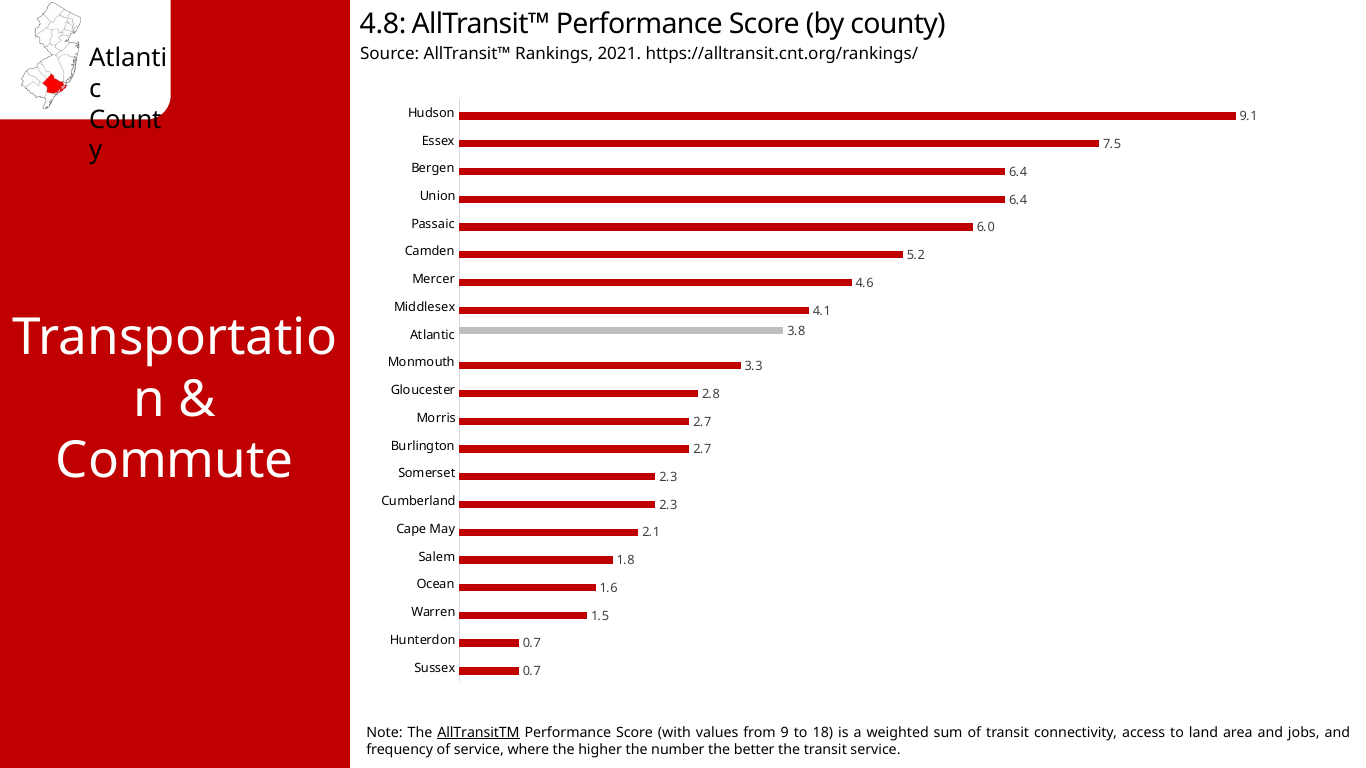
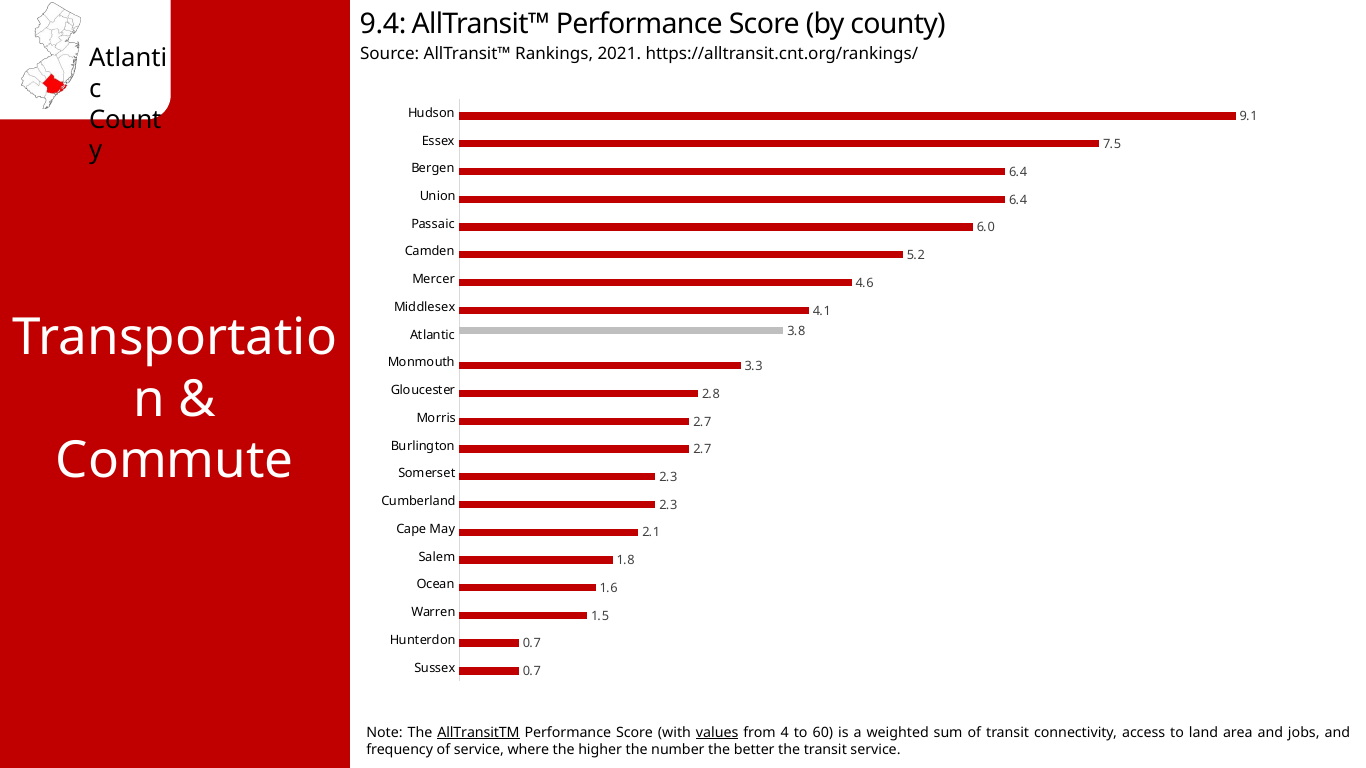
4.8: 4.8 -> 9.4
values underline: none -> present
9: 9 -> 4
18: 18 -> 60
